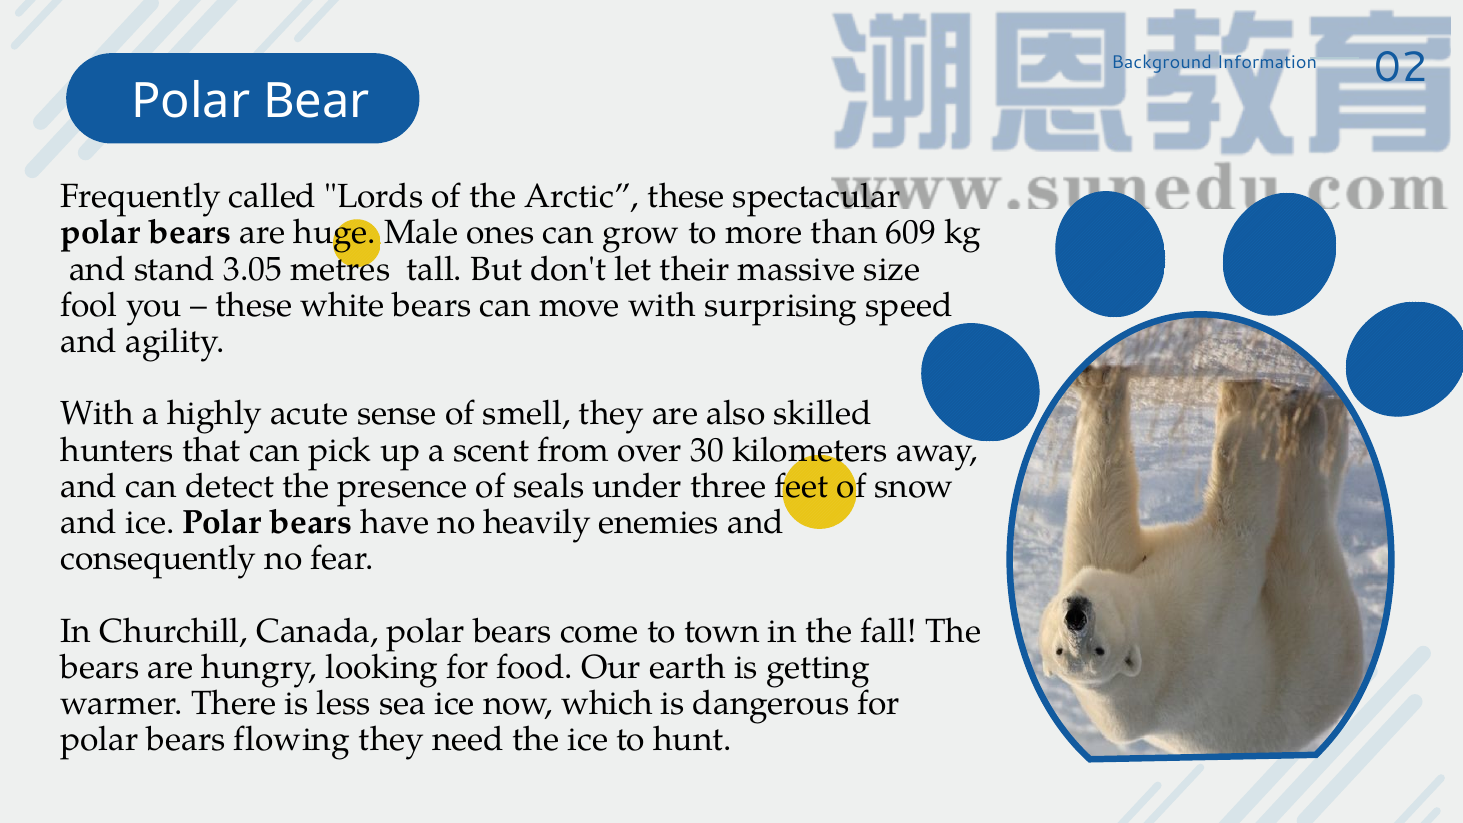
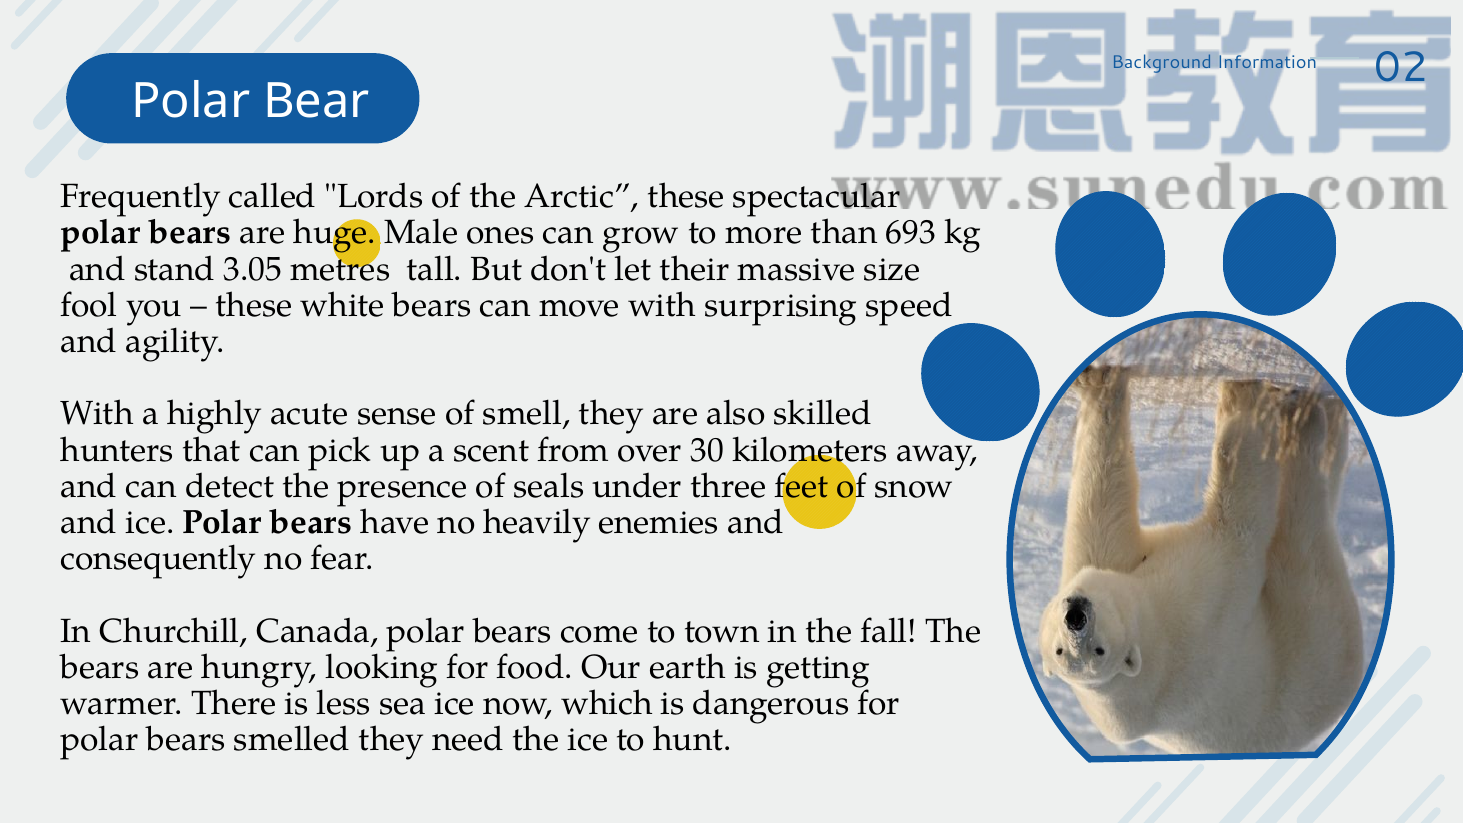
609: 609 -> 693
flowing: flowing -> smelled
